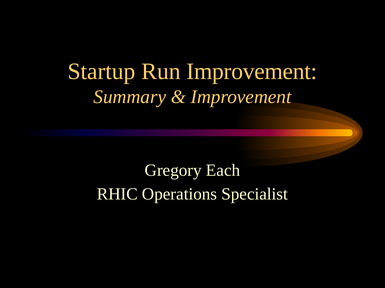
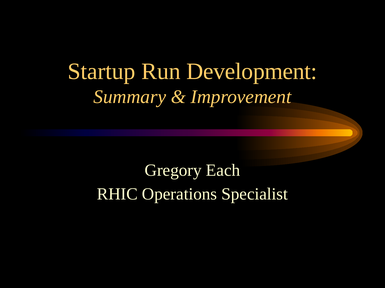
Run Improvement: Improvement -> Development
